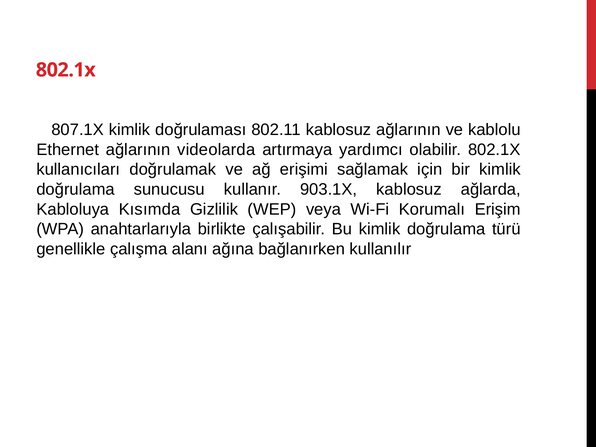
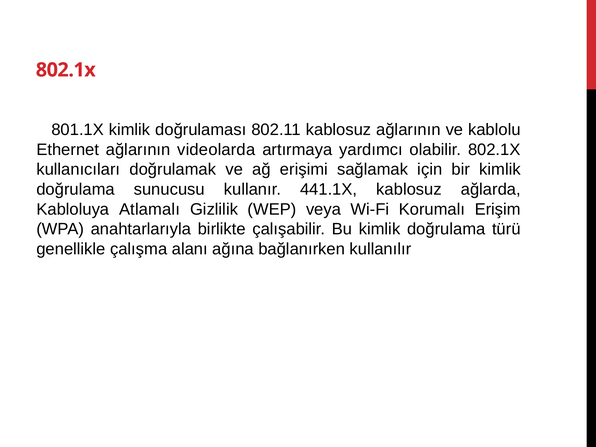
807.1X: 807.1X -> 801.1X
903.1X: 903.1X -> 441.1X
Kısımda: Kısımda -> Atlamalı
